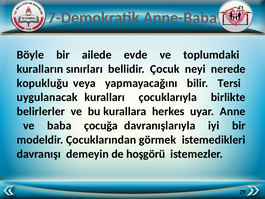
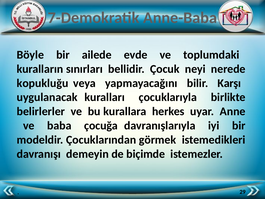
Tersi: Tersi -> Karşı
hoşgörü: hoşgörü -> biçimde
